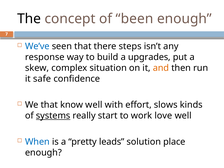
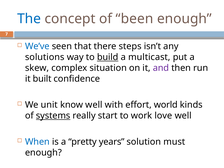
The colour: black -> blue
response: response -> solutions
build underline: none -> present
upgrades: upgrades -> multicast
and colour: orange -> purple
safe: safe -> built
We that: that -> unit
slows: slows -> world
leads: leads -> years
place: place -> must
